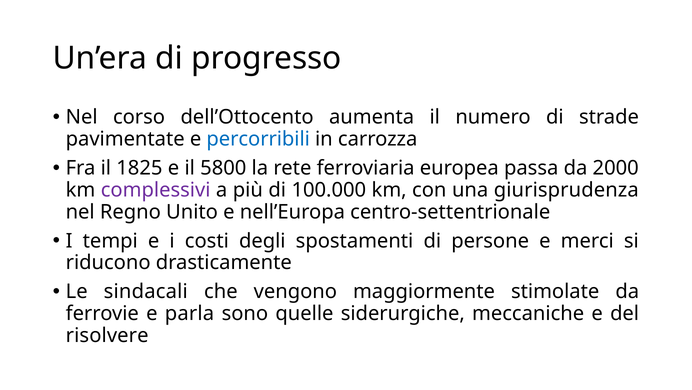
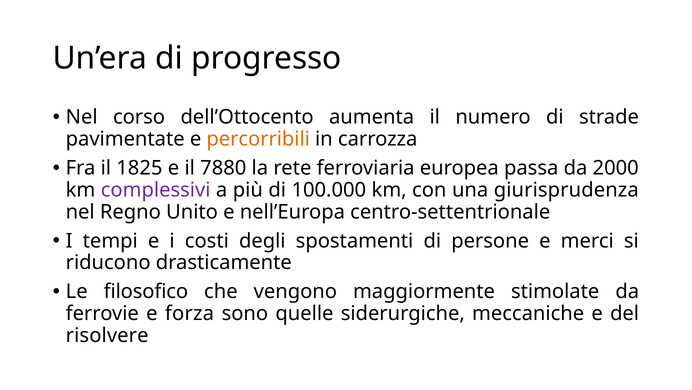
percorribili colour: blue -> orange
5800: 5800 -> 7880
sindacali: sindacali -> filosofico
parla: parla -> forza
